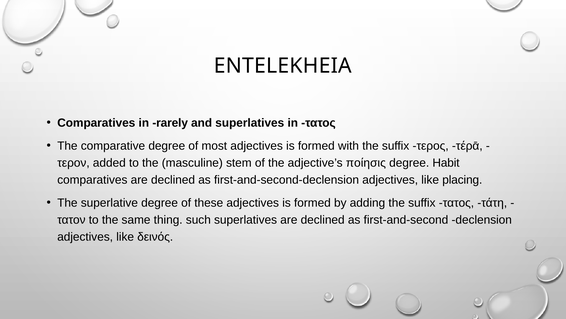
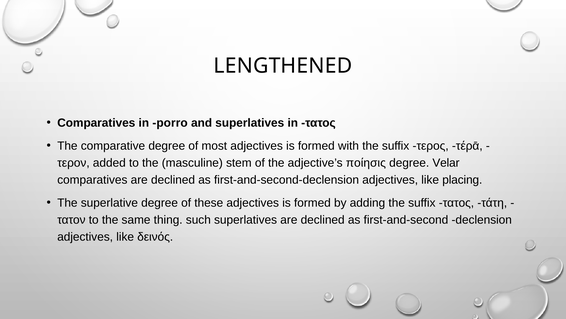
ENTELEKHEIA: ENTELEKHEIA -> LENGTHENED
rarely: rarely -> porro
Habit: Habit -> Velar
